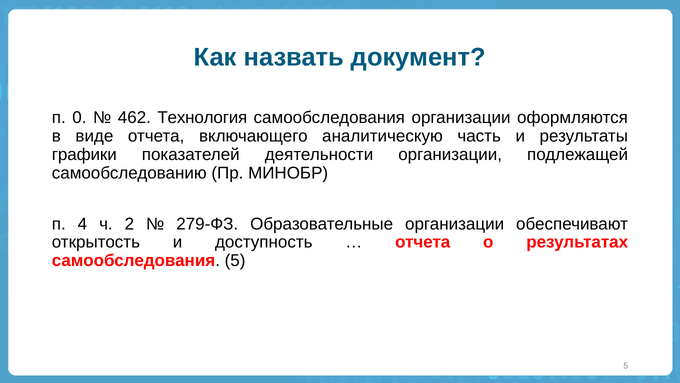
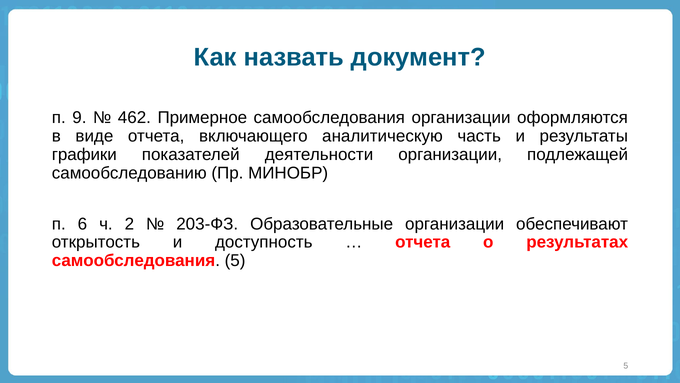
0: 0 -> 9
Технология: Технология -> Примерное
4: 4 -> 6
279-ФЗ: 279-ФЗ -> 203-ФЗ
